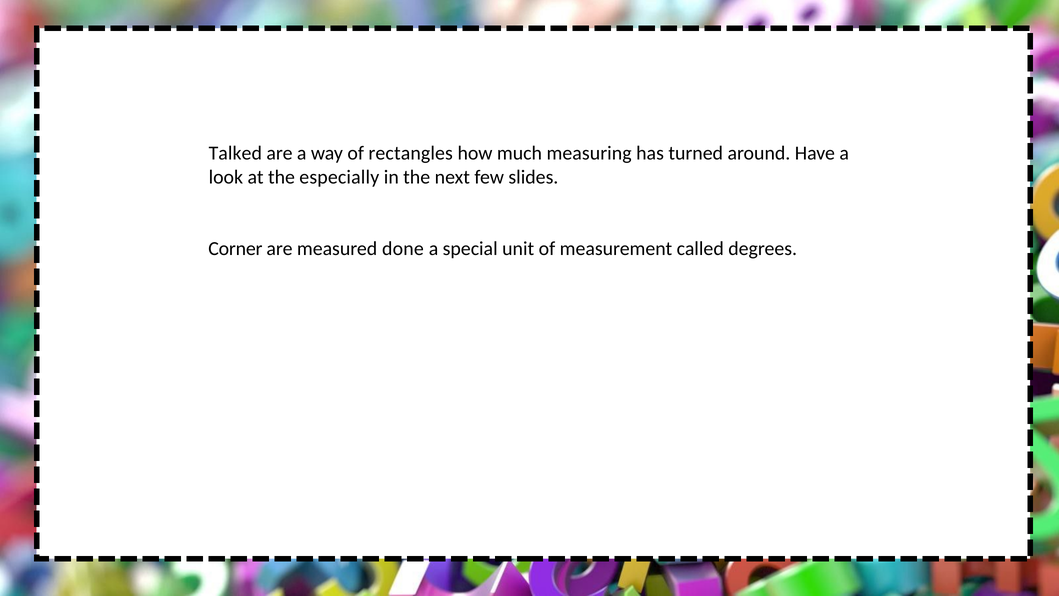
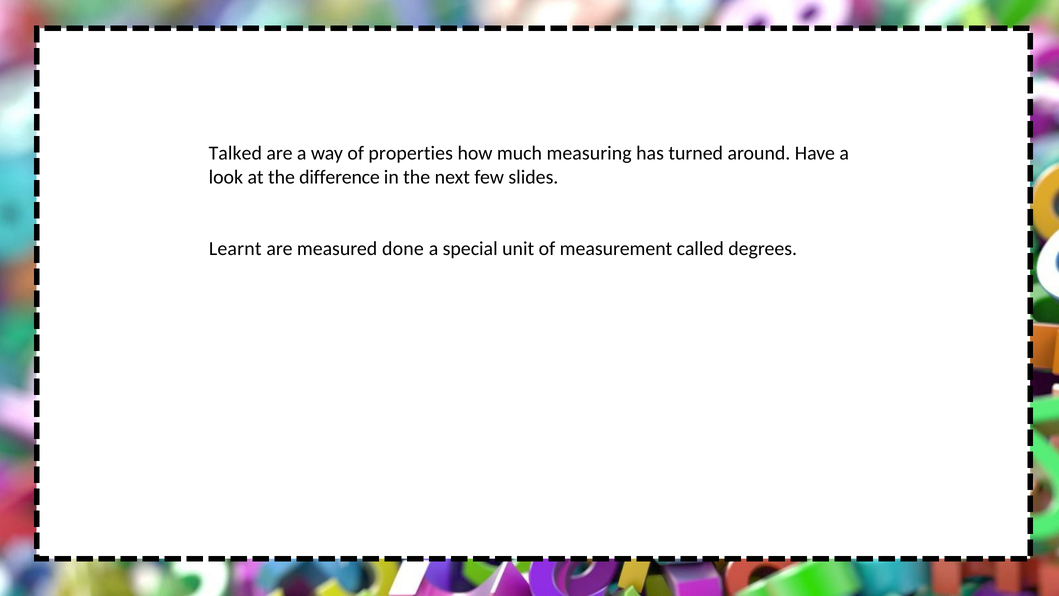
rectangles: rectangles -> properties
especially: especially -> difference
Corner: Corner -> Learnt
